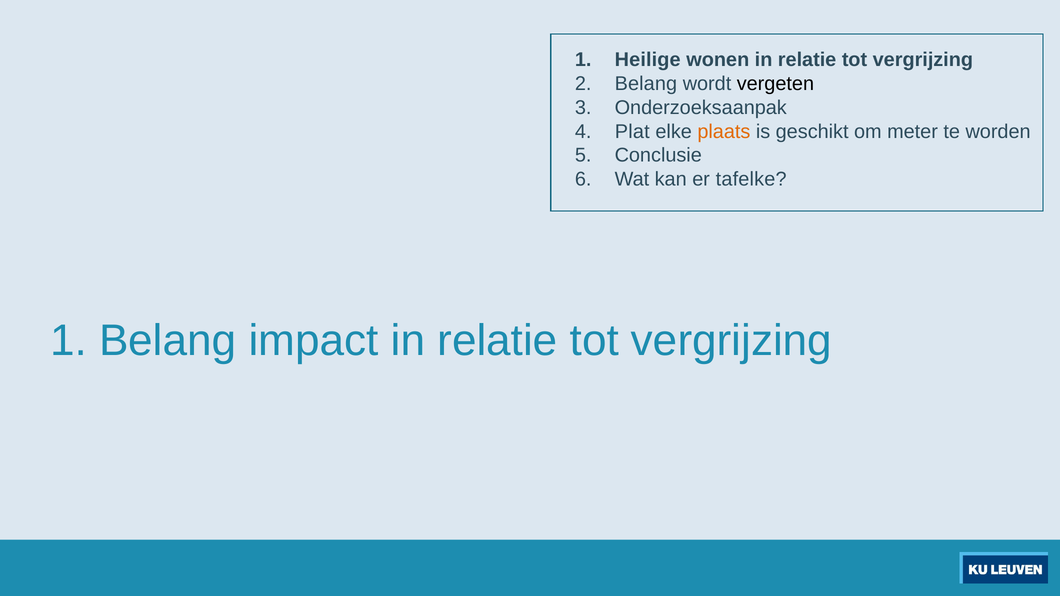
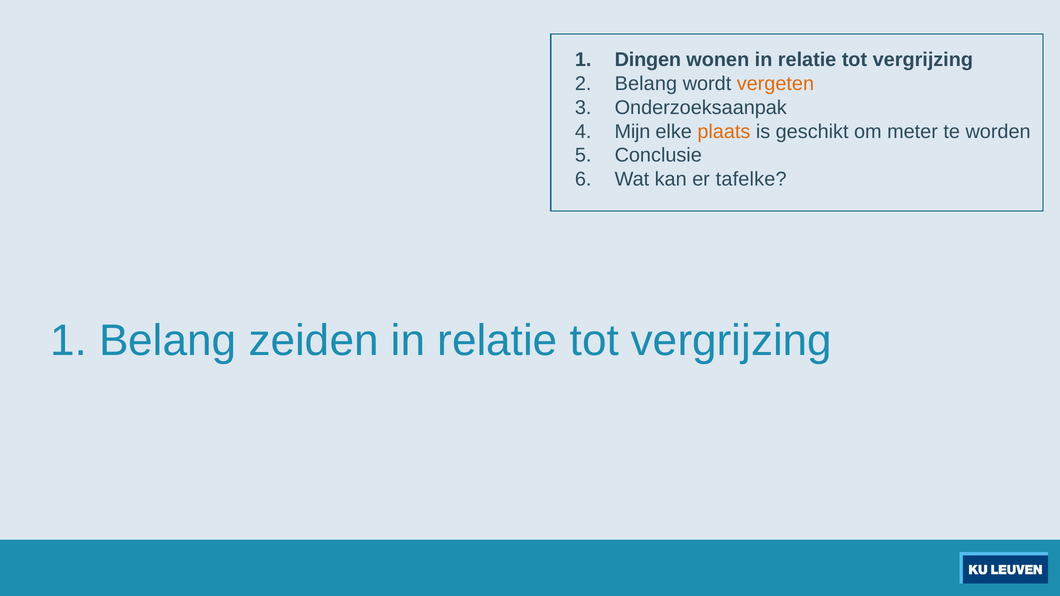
Heilige: Heilige -> Dingen
vergeten colour: black -> orange
Plat: Plat -> Mijn
impact: impact -> zeiden
